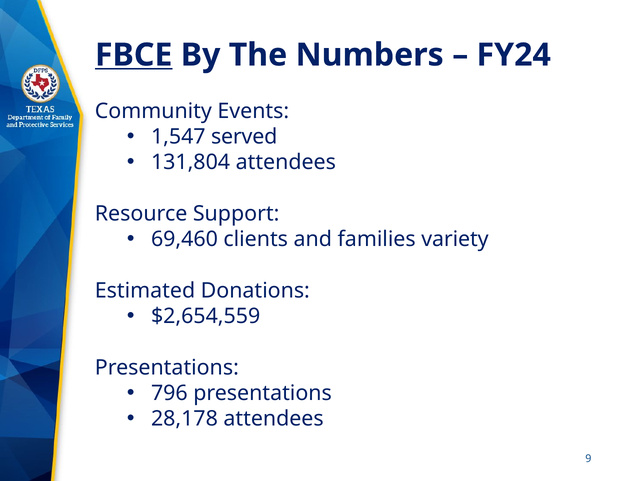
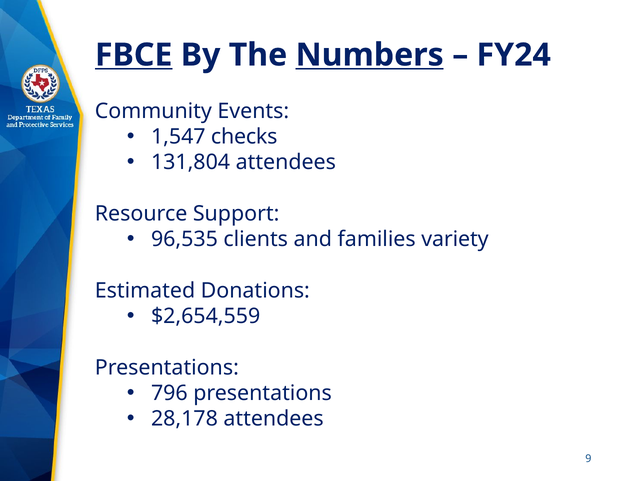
Numbers underline: none -> present
served: served -> checks
69,460: 69,460 -> 96,535
